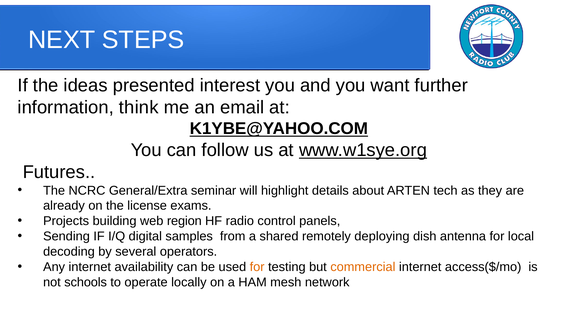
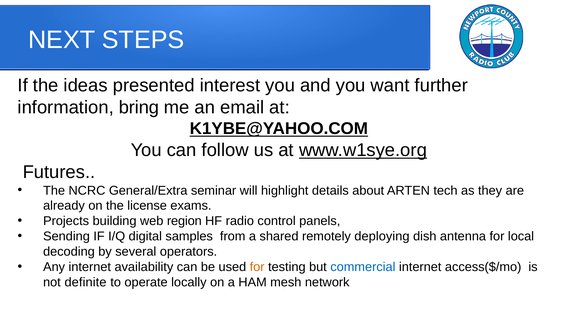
think: think -> bring
commercial colour: orange -> blue
schools: schools -> definite
